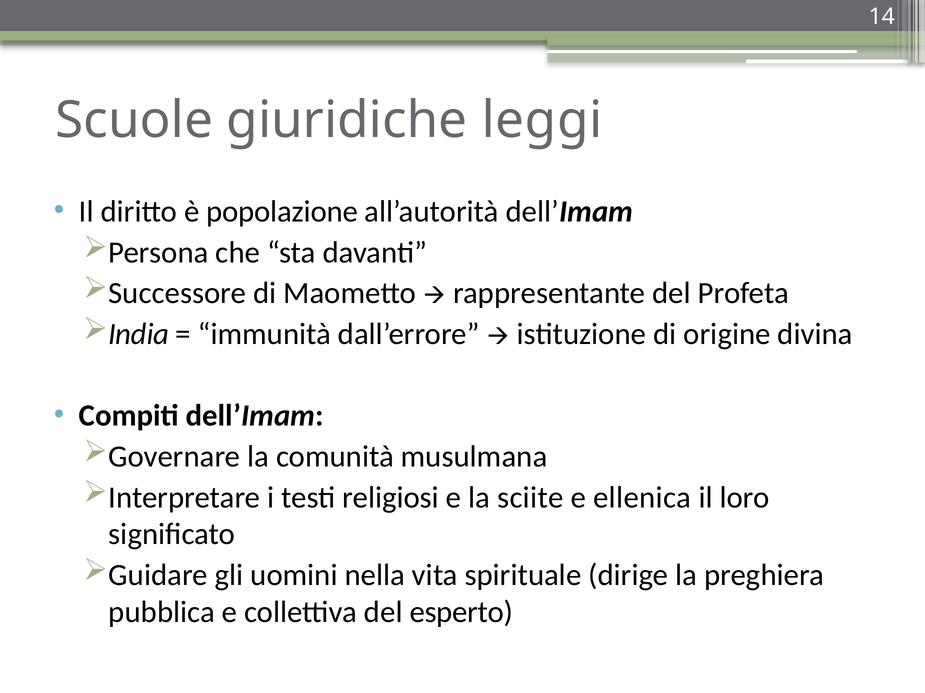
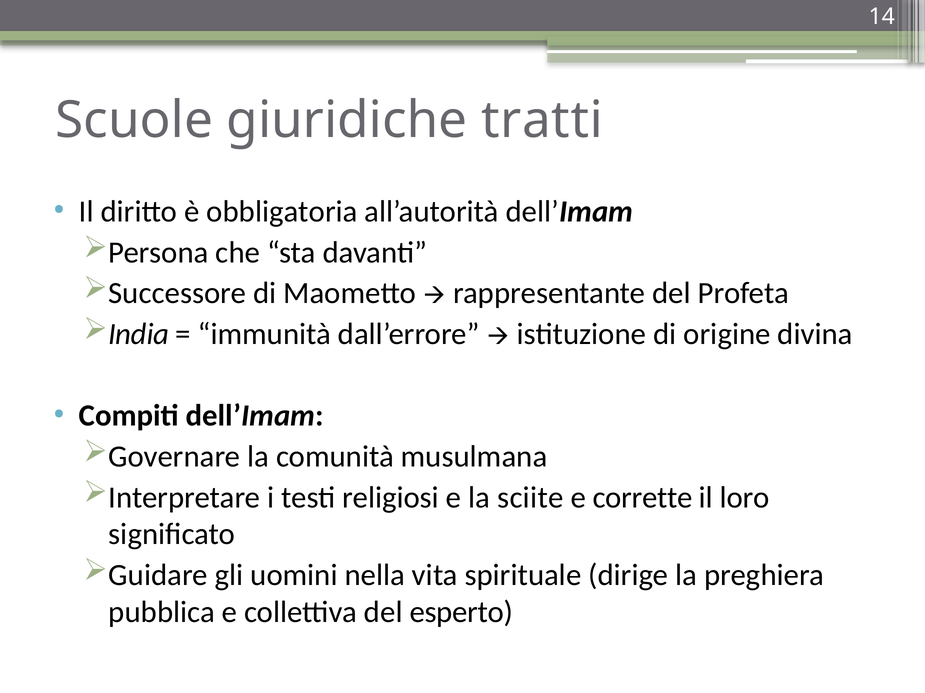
leggi: leggi -> tratti
popolazione: popolazione -> obbligatoria
ellenica: ellenica -> corrette
